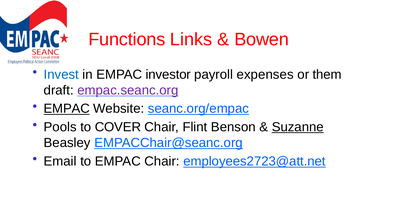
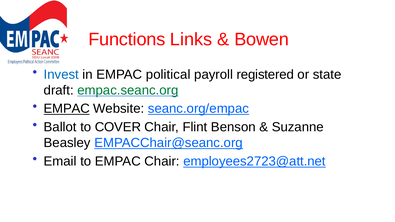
investor: investor -> political
expenses: expenses -> registered
them: them -> state
empac.seanc.org colour: purple -> green
Pools: Pools -> Ballot
Suzanne underline: present -> none
